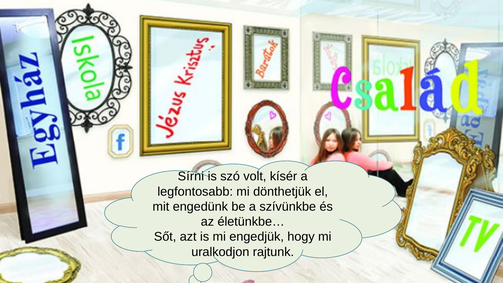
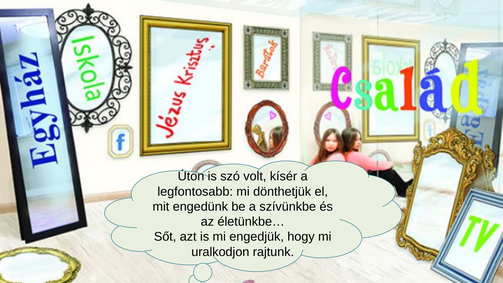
Sírni: Sírni -> Úton
